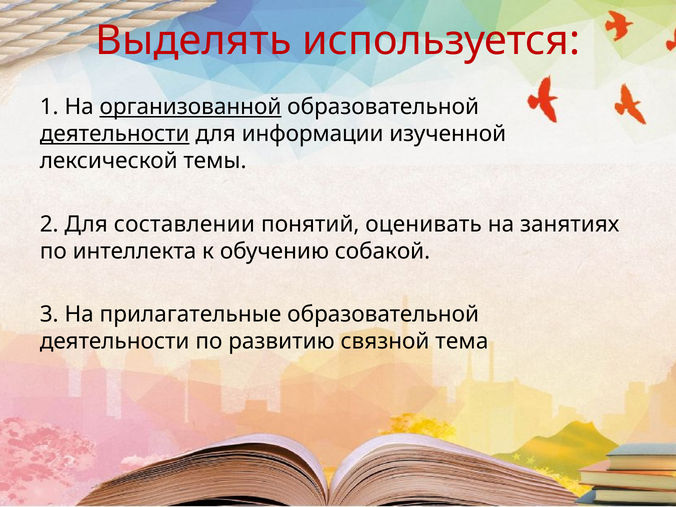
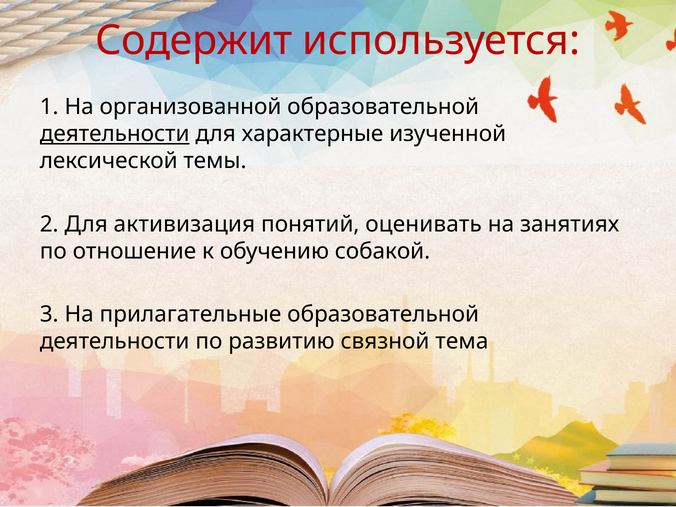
Выделять: Выделять -> Содержит
организованной underline: present -> none
информации: информации -> характерные
составлении: составлении -> активизация
интеллекта: интеллекта -> отношение
